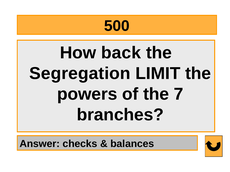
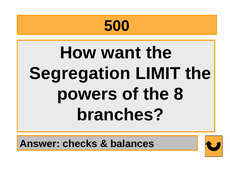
back: back -> want
7: 7 -> 8
